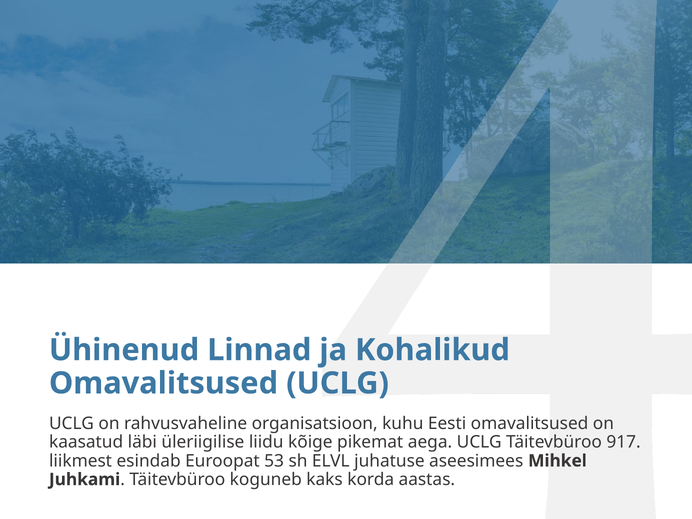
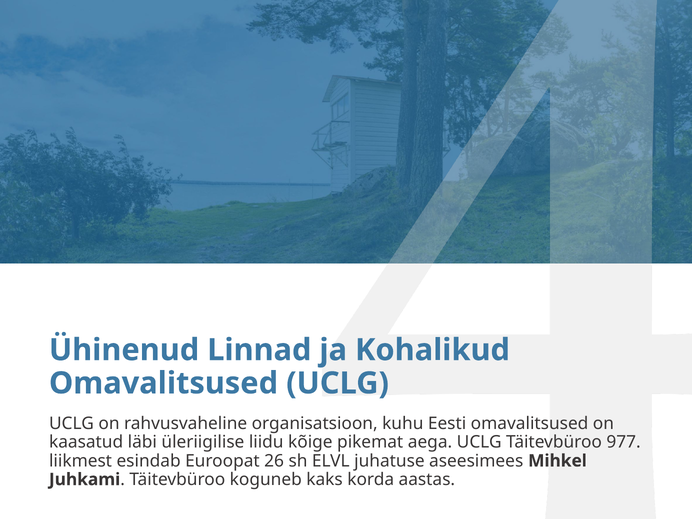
917: 917 -> 977
53: 53 -> 26
